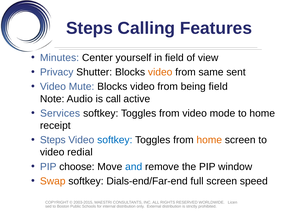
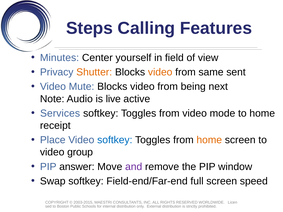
Shutter colour: black -> orange
being field: field -> next
call: call -> live
Steps at (53, 140): Steps -> Place
redial: redial -> group
choose: choose -> answer
and colour: blue -> purple
Swap colour: orange -> black
Dials-end/Far-end: Dials-end/Far-end -> Field-end/Far-end
